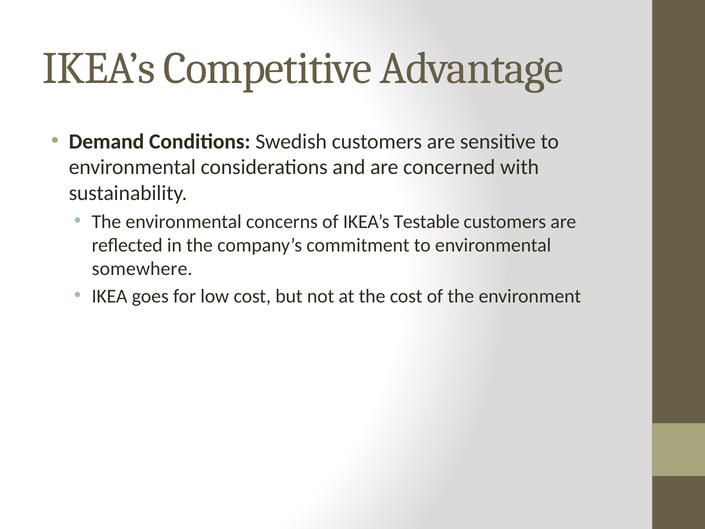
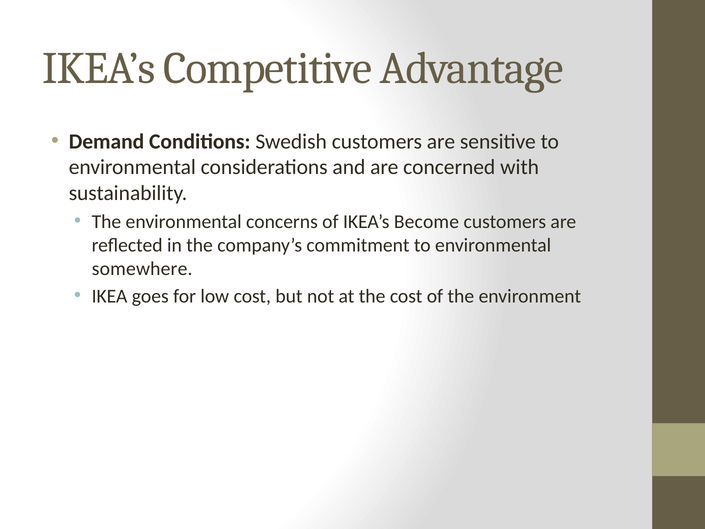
Testable: Testable -> Become
